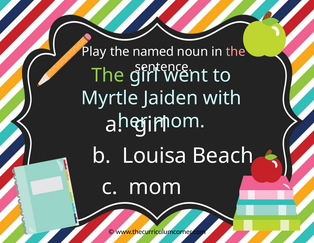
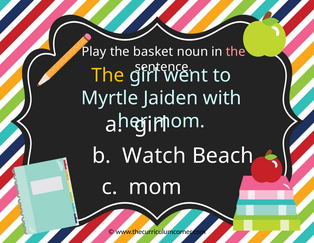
named: named -> basket
The at (108, 75) colour: light green -> yellow
Louisa: Louisa -> Watch
